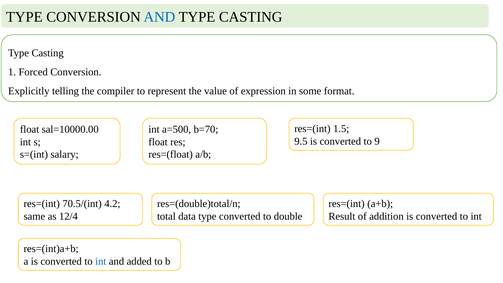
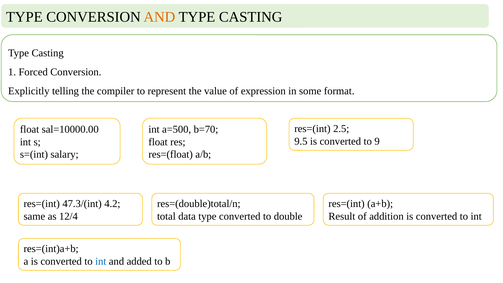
AND at (159, 17) colour: blue -> orange
1.5: 1.5 -> 2.5
70.5/(int: 70.5/(int -> 47.3/(int
